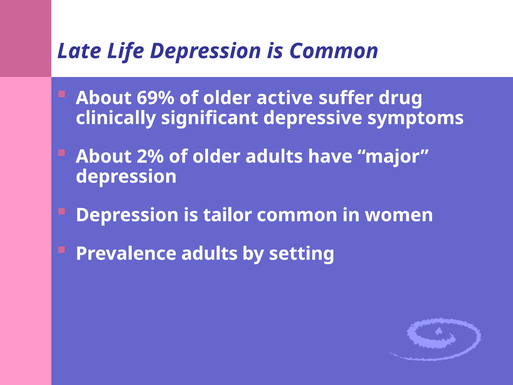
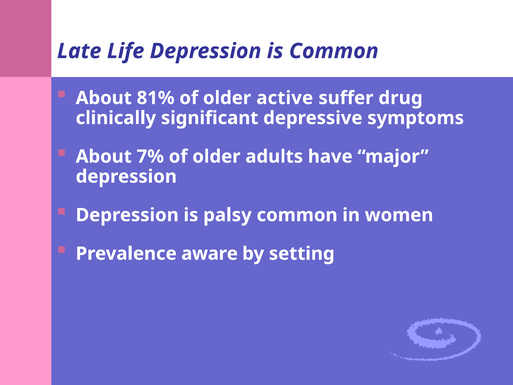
69%: 69% -> 81%
2%: 2% -> 7%
tailor: tailor -> palsy
Prevalence adults: adults -> aware
